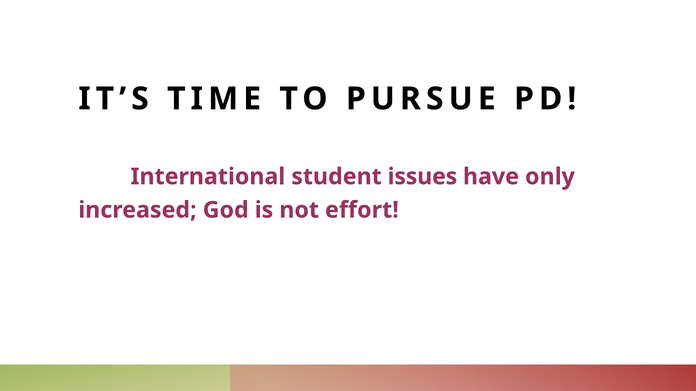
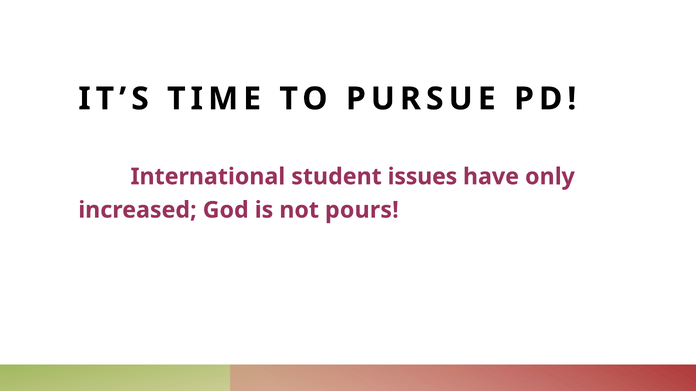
effort: effort -> pours
